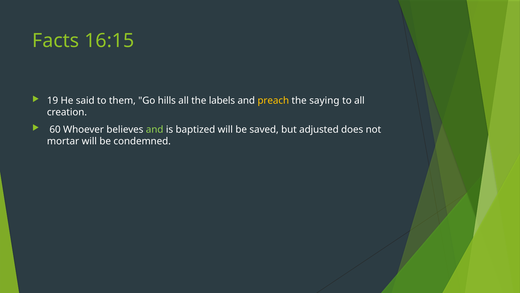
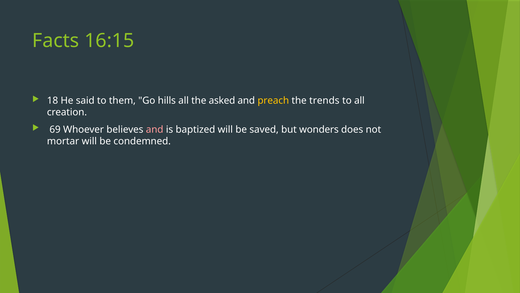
19: 19 -> 18
labels: labels -> asked
saying: saying -> trends
60: 60 -> 69
and at (155, 129) colour: light green -> pink
adjusted: adjusted -> wonders
